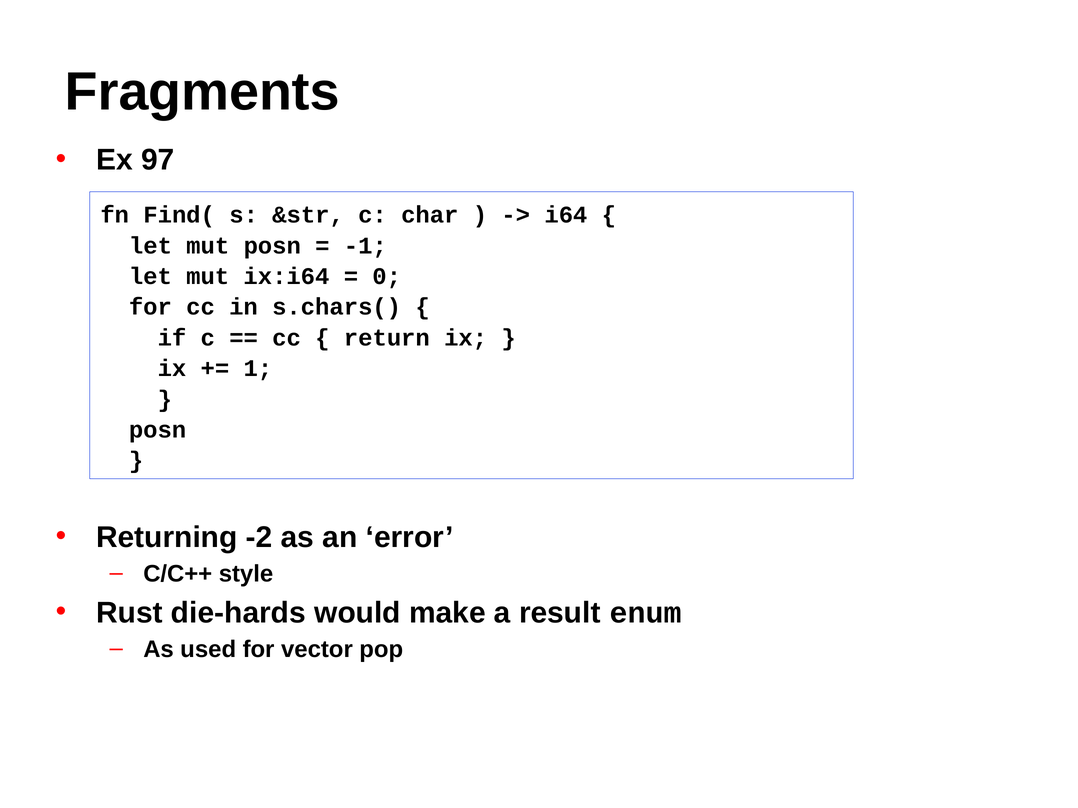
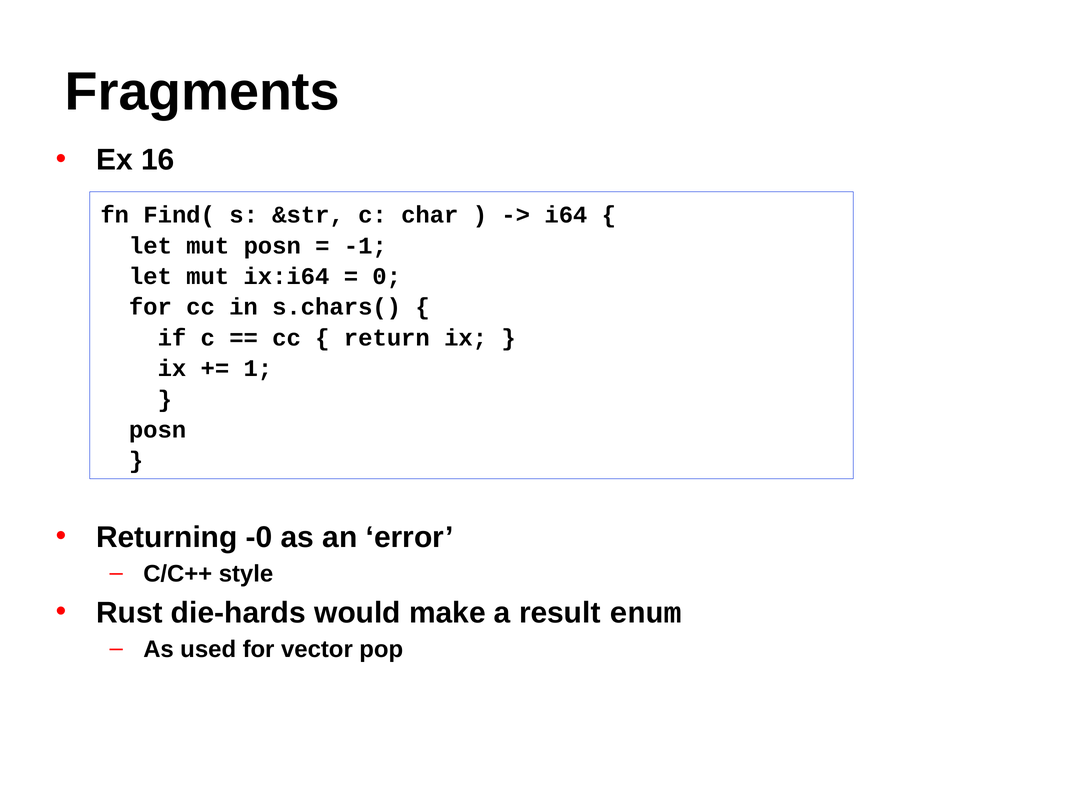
97: 97 -> 16
-2: -2 -> -0
